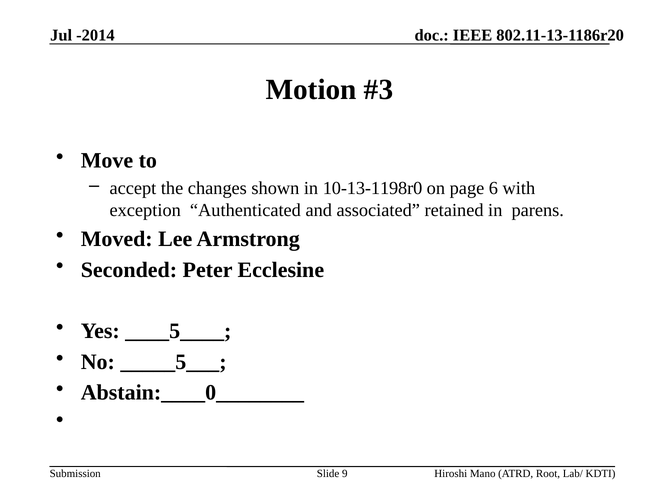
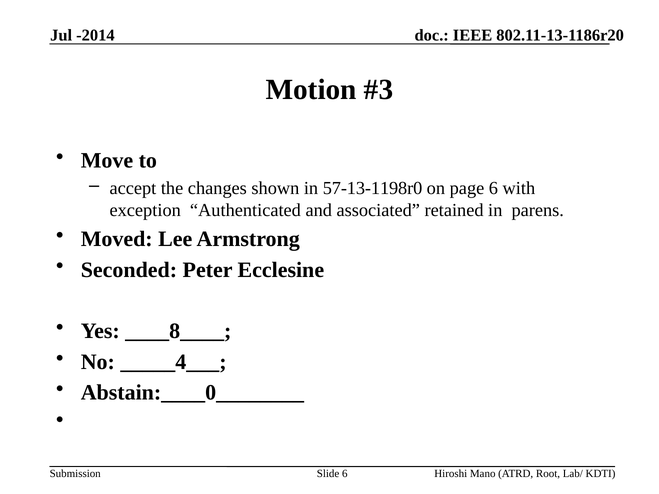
10-13-1198r0: 10-13-1198r0 -> 57-13-1198r0
____5____: ____5____ -> ____8____
_____5___: _____5___ -> _____4___
Slide 9: 9 -> 6
